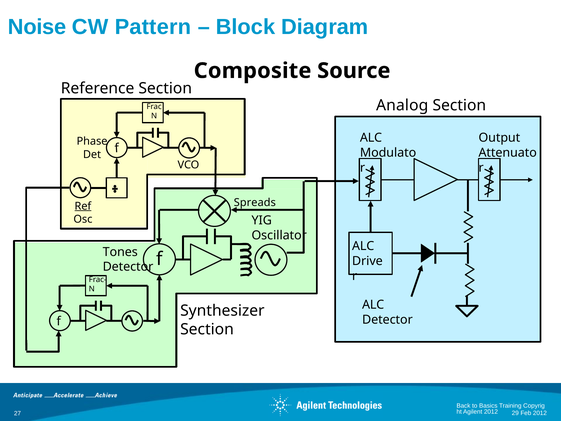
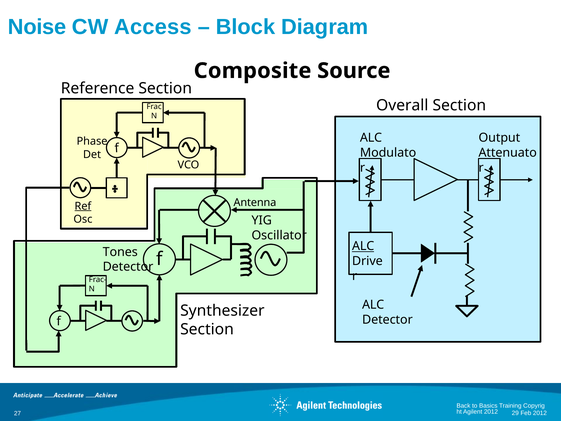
Pattern: Pattern -> Access
Analog: Analog -> Overall
Spreads: Spreads -> Antenna
ALC at (363, 246) underline: none -> present
